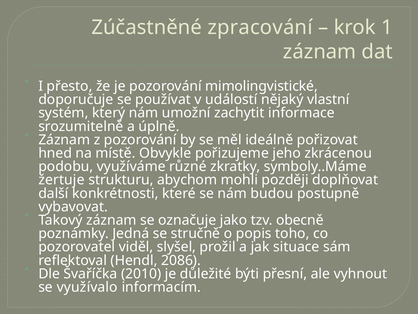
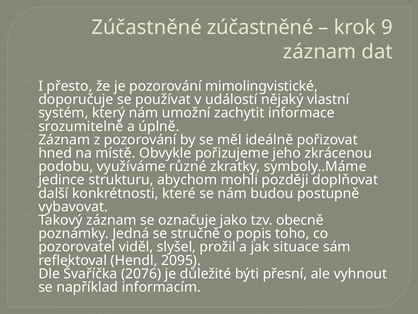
Zúčastněné zpracování: zpracování -> zúčastněné
1: 1 -> 9
žertuje: žertuje -> jedince
2086: 2086 -> 2095
2010: 2010 -> 2076
využívalo: využívalo -> například
